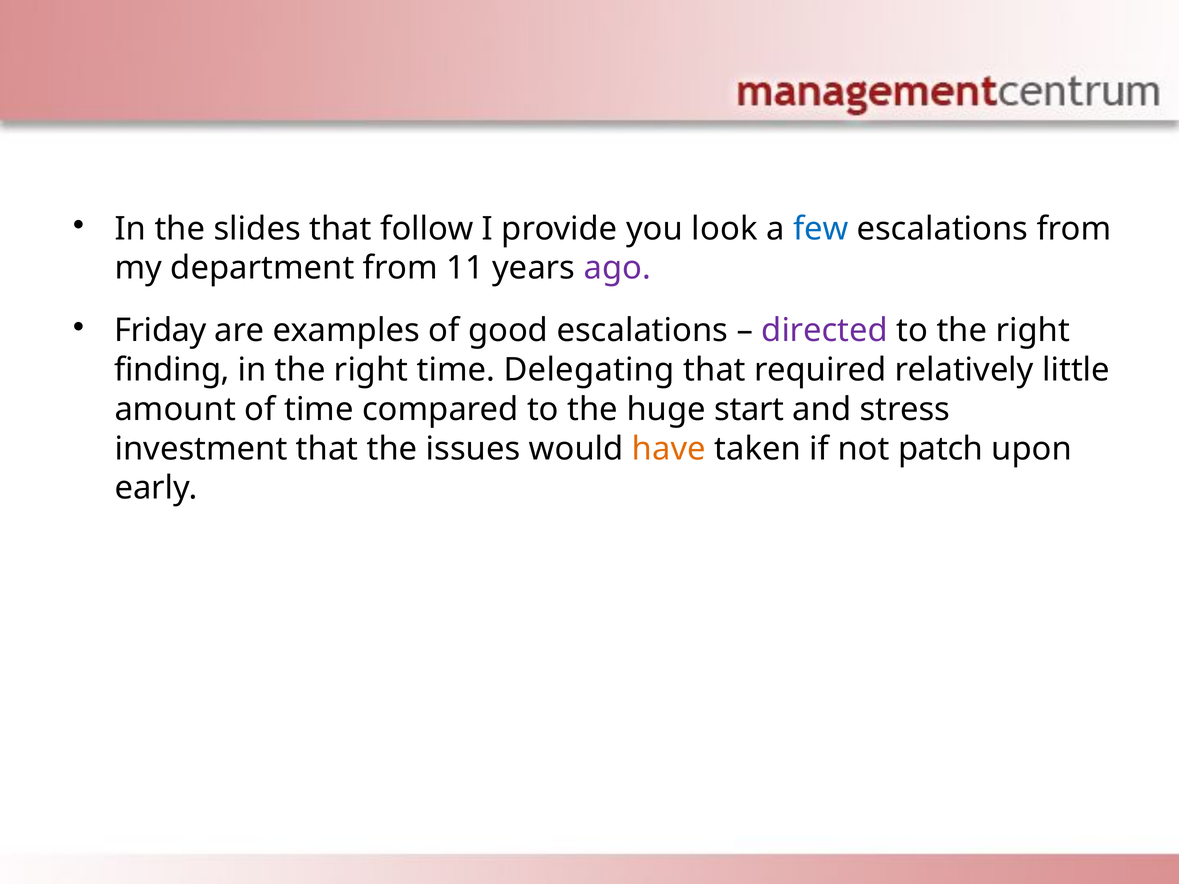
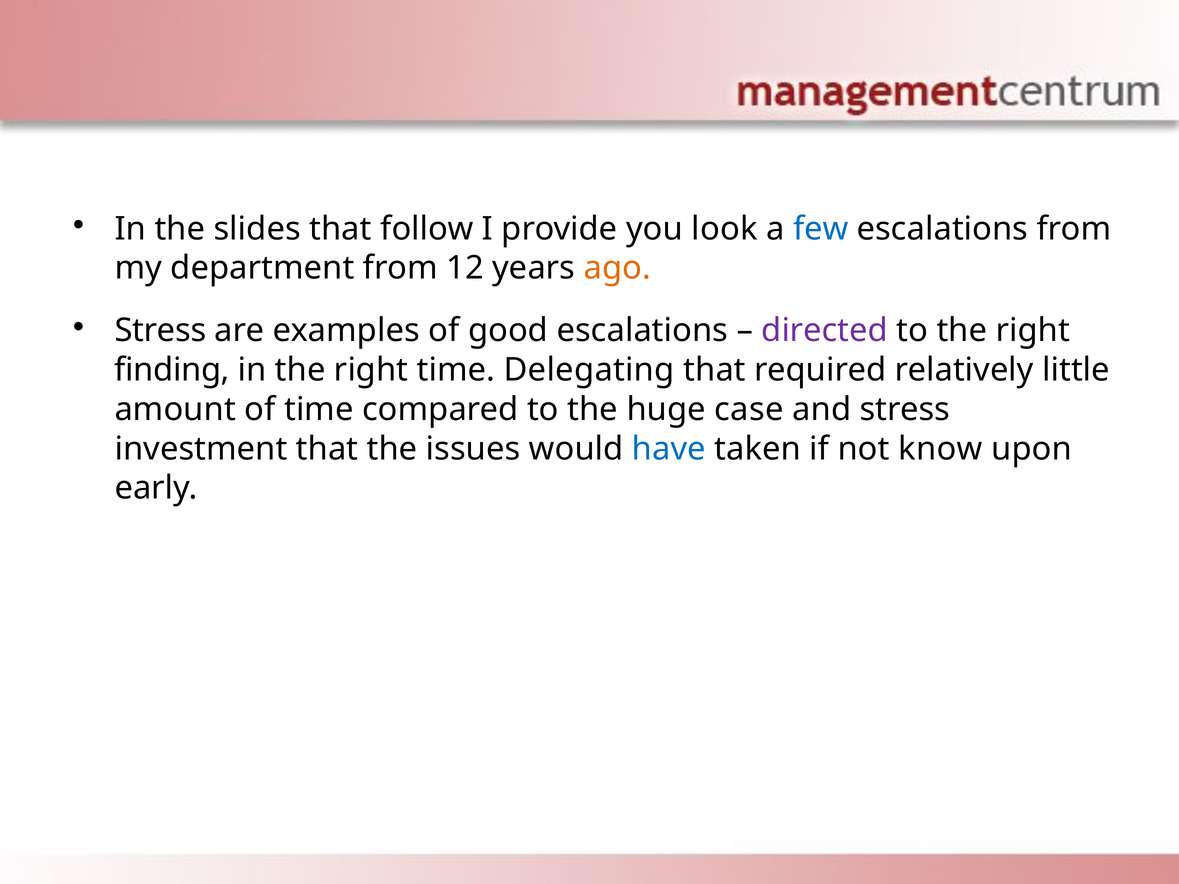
11: 11 -> 12
ago colour: purple -> orange
Friday at (160, 331): Friday -> Stress
start: start -> case
have colour: orange -> blue
patch: patch -> know
